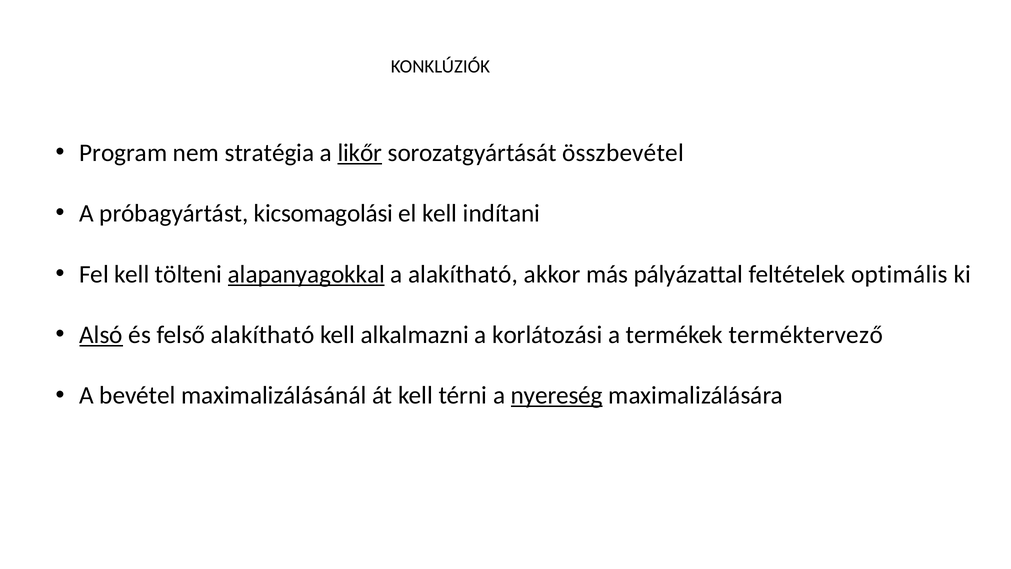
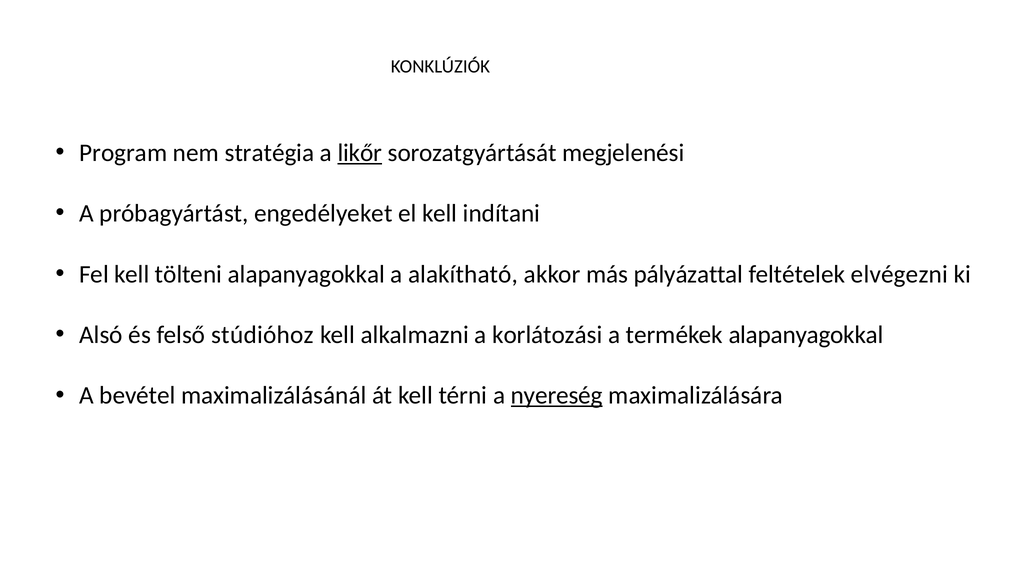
összbevétel: összbevétel -> megjelenési
kicsomagolási: kicsomagolási -> engedélyeket
alapanyagokkal at (306, 274) underline: present -> none
optimális: optimális -> elvégezni
Alsó underline: present -> none
felső alakítható: alakítható -> stúdióhoz
termékek terméktervező: terméktervező -> alapanyagokkal
